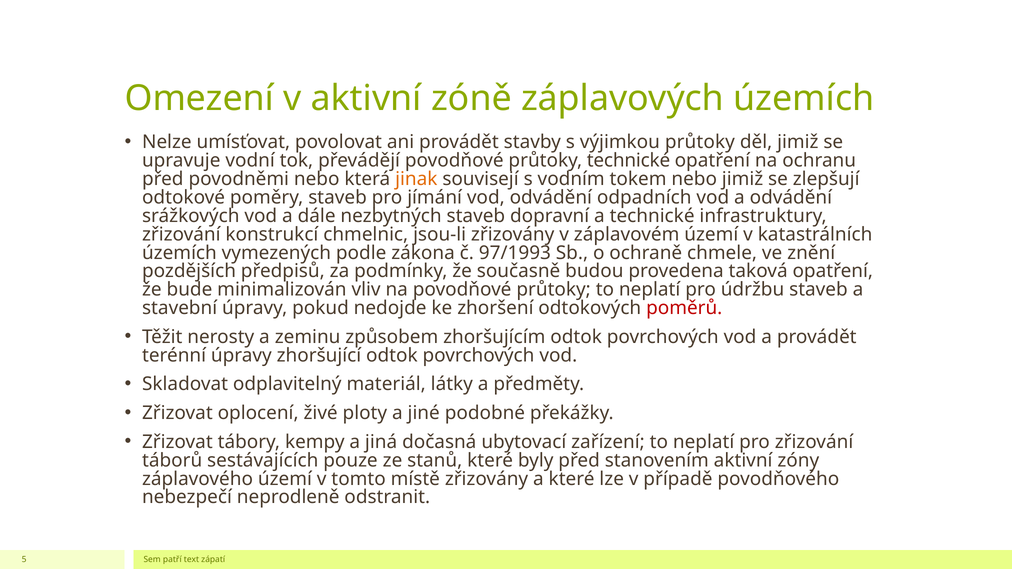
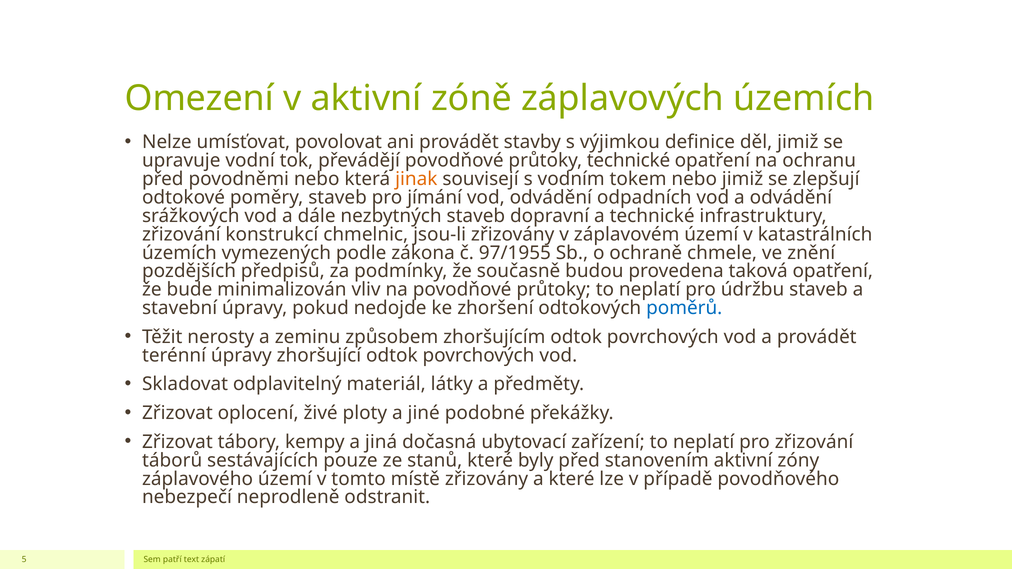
výjimkou průtoky: průtoky -> definice
97/1993: 97/1993 -> 97/1955
poměrů colour: red -> blue
